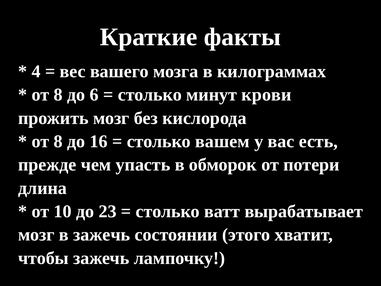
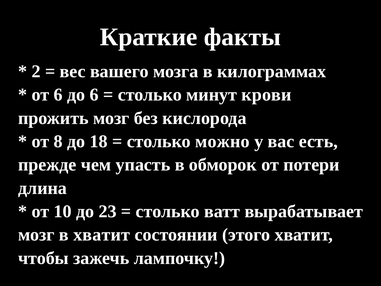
4: 4 -> 2
8 at (58, 95): 8 -> 6
16: 16 -> 18
вашем: вашем -> можно
в зажечь: зажечь -> хватит
